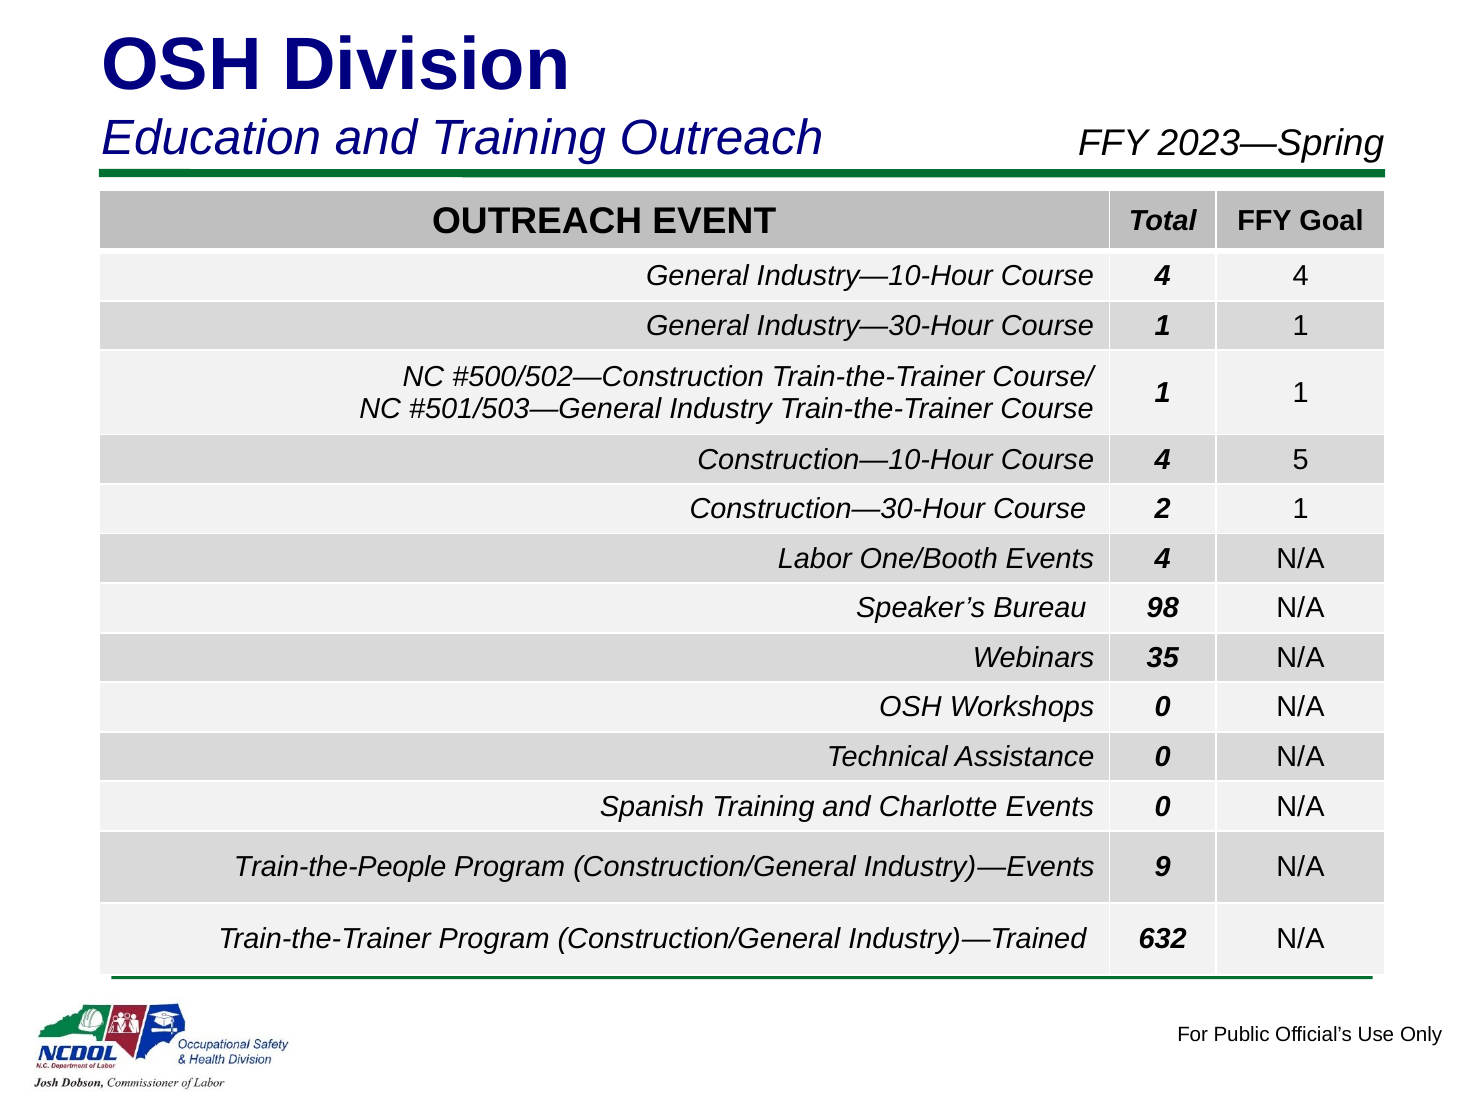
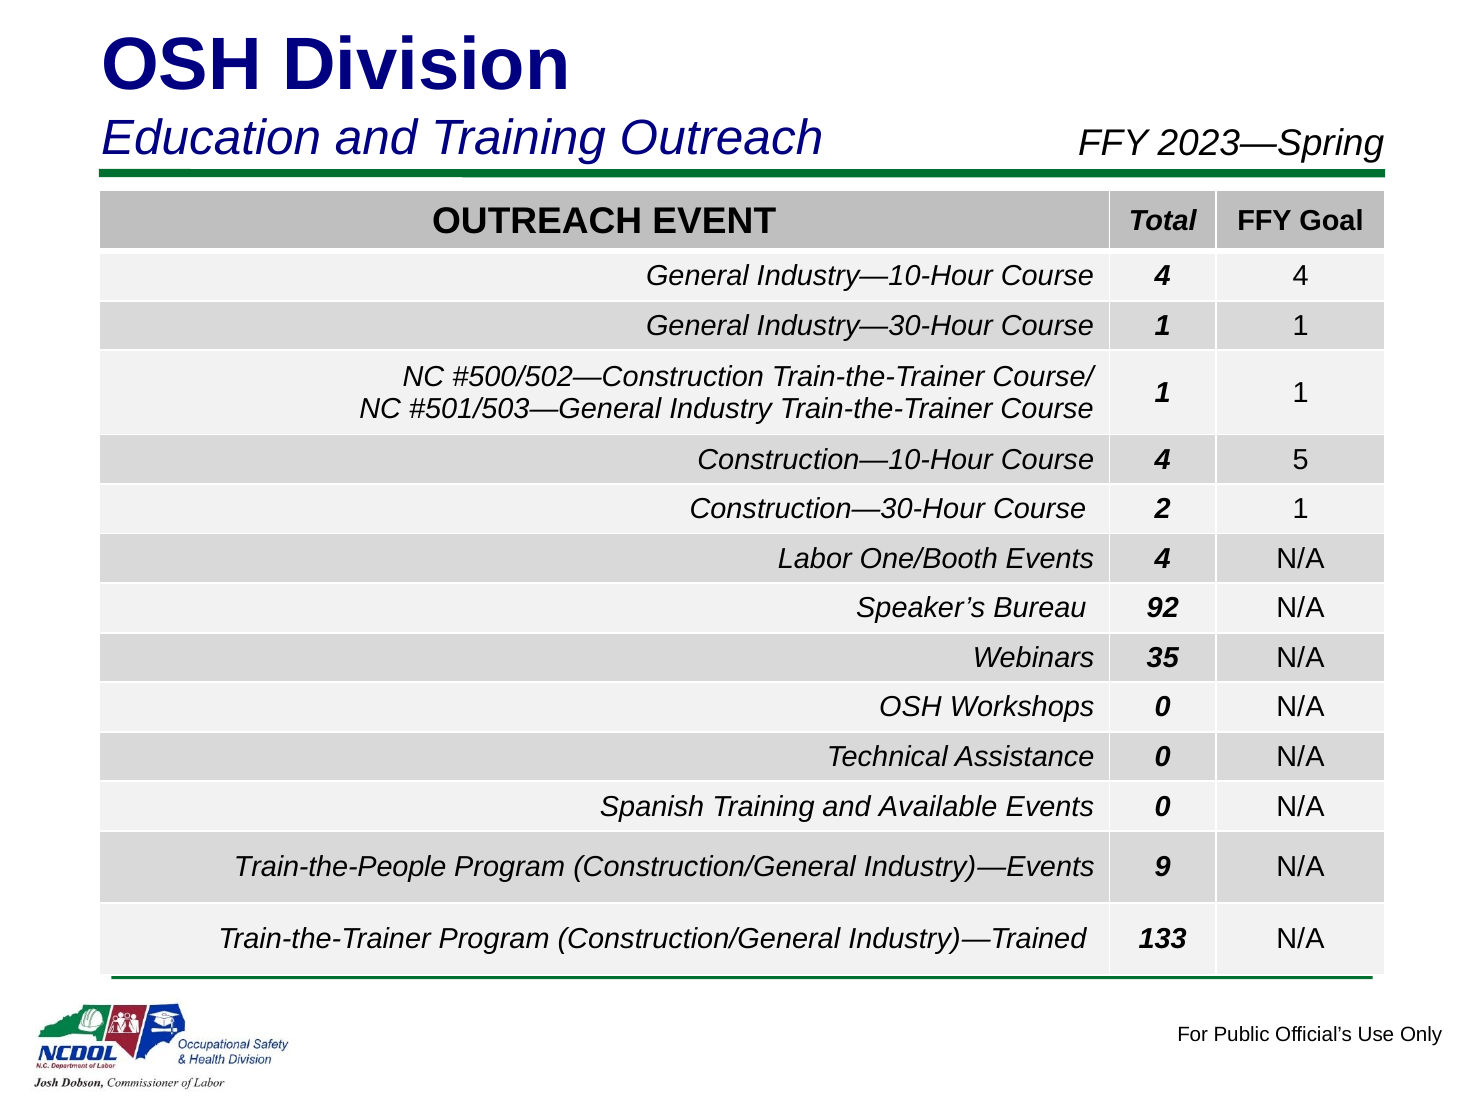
98: 98 -> 92
Charlotte: Charlotte -> Available
632: 632 -> 133
